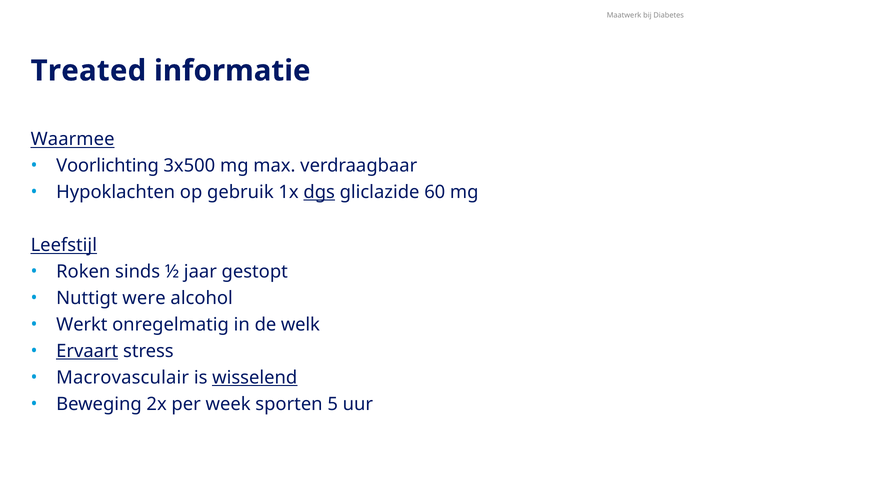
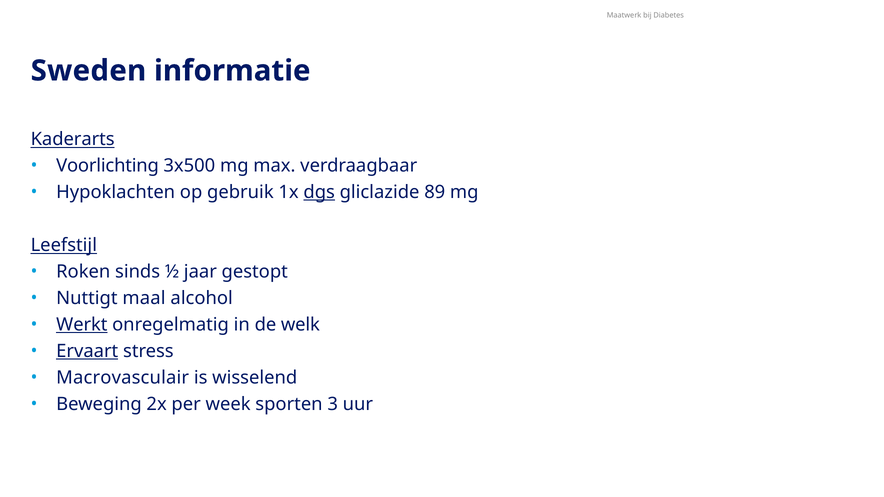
Treated: Treated -> Sweden
Waarmee: Waarmee -> Kaderarts
60: 60 -> 89
were: were -> maal
Werkt underline: none -> present
wisselend underline: present -> none
5: 5 -> 3
